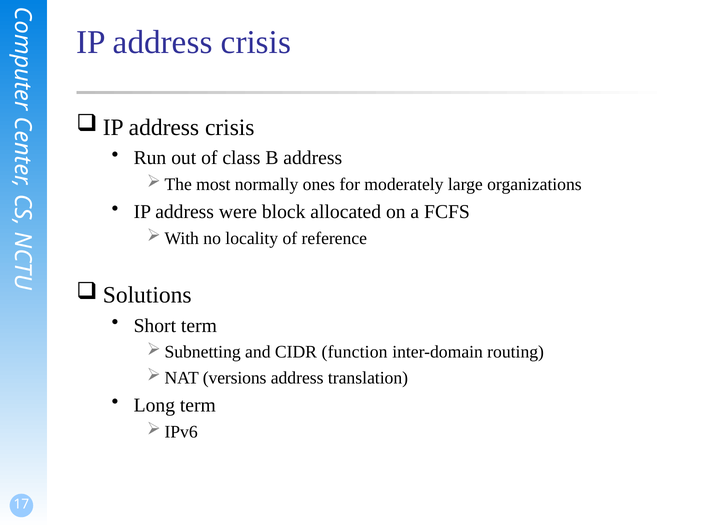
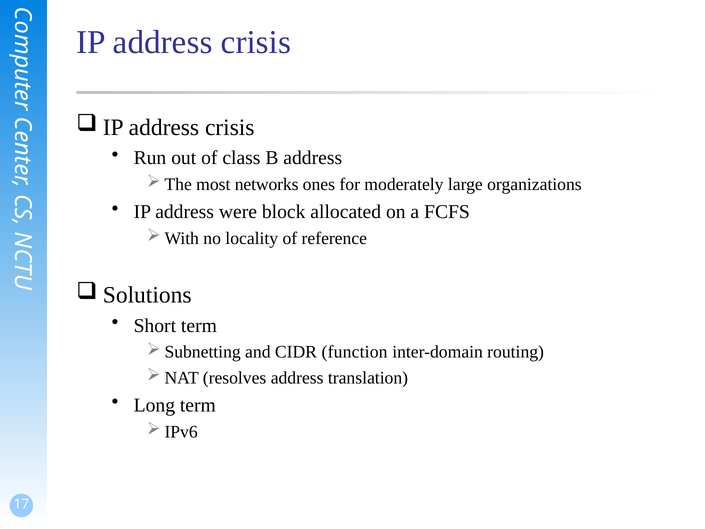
normally: normally -> networks
versions: versions -> resolves
